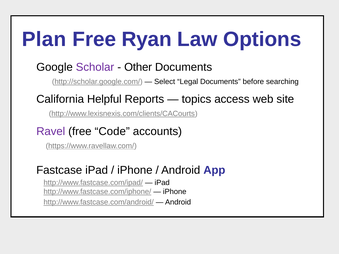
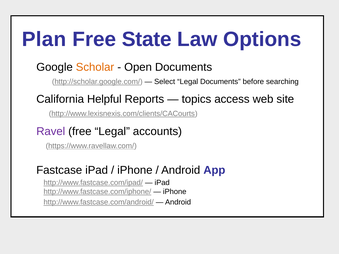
Ryan: Ryan -> State
Scholar colour: purple -> orange
Other: Other -> Open
free Code: Code -> Legal
